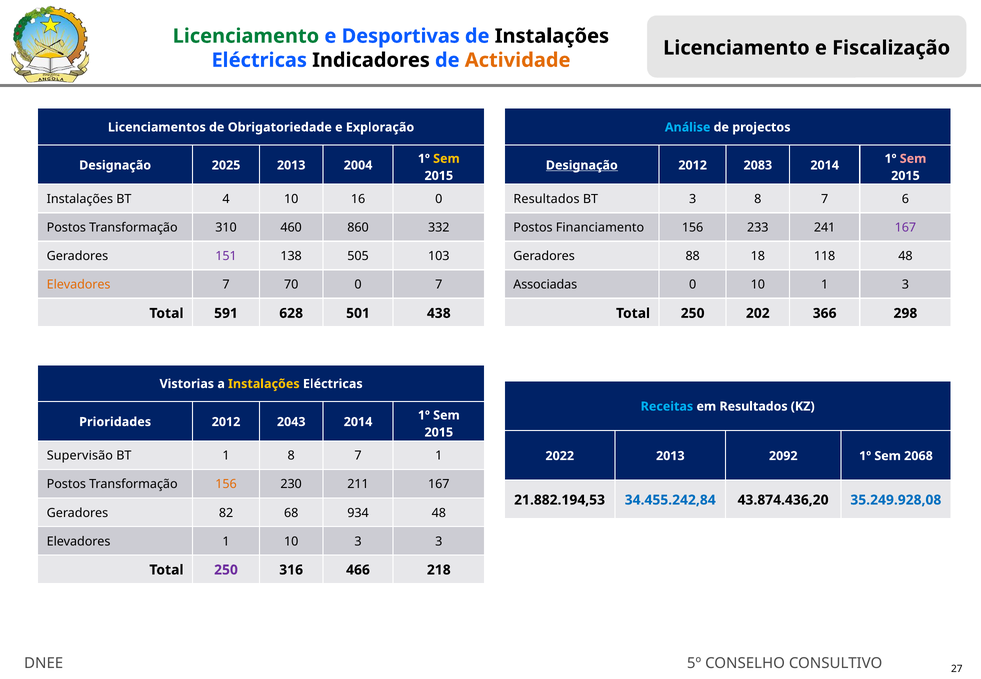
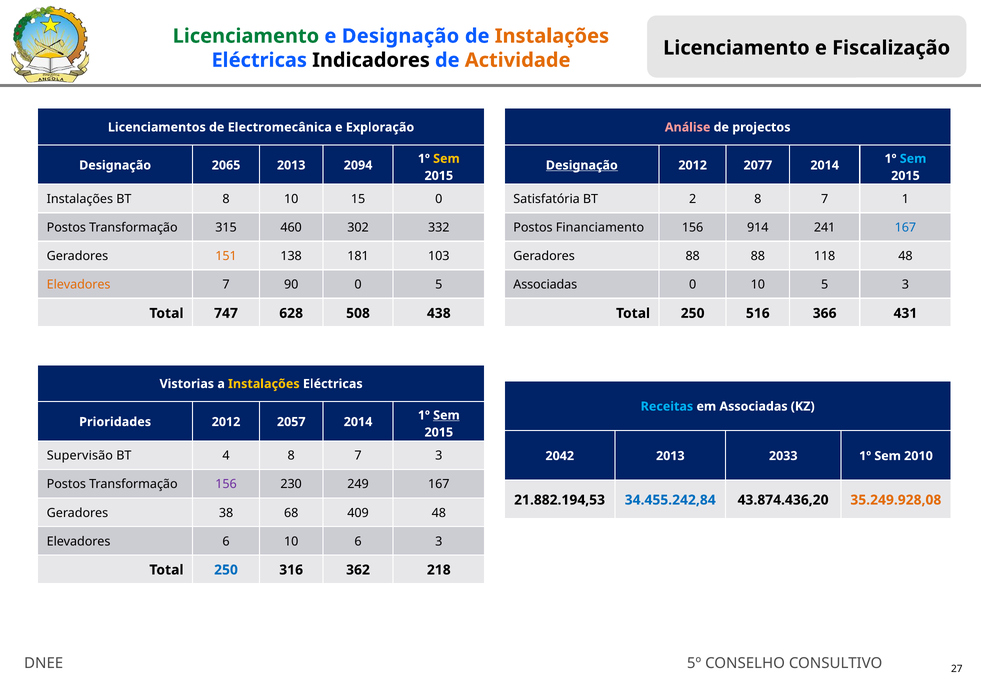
e Desportivas: Desportivas -> Designação
Instalações at (552, 36) colour: black -> orange
Obrigatoriedade: Obrigatoriedade -> Electromecânica
Análise colour: light blue -> pink
Sem at (913, 159) colour: pink -> light blue
2025: 2025 -> 2065
2004: 2004 -> 2094
2083: 2083 -> 2077
BT 4: 4 -> 8
16: 16 -> 15
Resultados at (546, 199): Resultados -> Satisfatória
BT 3: 3 -> 2
6: 6 -> 1
310: 310 -> 315
860: 860 -> 302
233: 233 -> 914
167 at (905, 228) colour: purple -> blue
151 colour: purple -> orange
505: 505 -> 181
88 18: 18 -> 88
70: 70 -> 90
0 7: 7 -> 5
10 1: 1 -> 5
591: 591 -> 747
501: 501 -> 508
202: 202 -> 516
298: 298 -> 431
em Resultados: Resultados -> Associadas
Sem at (446, 415) underline: none -> present
2043: 2043 -> 2057
BT 1: 1 -> 4
7 1: 1 -> 3
2022: 2022 -> 2042
2092: 2092 -> 2033
2068: 2068 -> 2010
156 at (226, 484) colour: orange -> purple
211: 211 -> 249
35.249.928,08 colour: blue -> orange
82: 82 -> 38
934: 934 -> 409
Elevadores 1: 1 -> 6
10 3: 3 -> 6
250 at (226, 570) colour: purple -> blue
466: 466 -> 362
